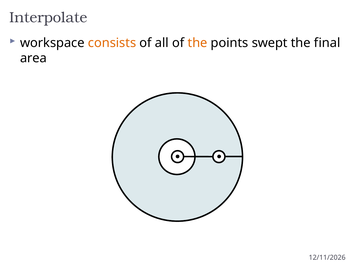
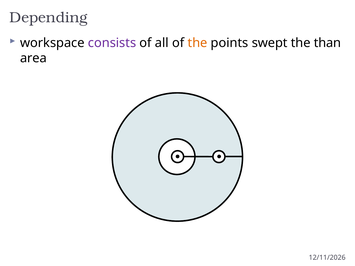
Interpolate: Interpolate -> Depending
consists colour: orange -> purple
final: final -> than
